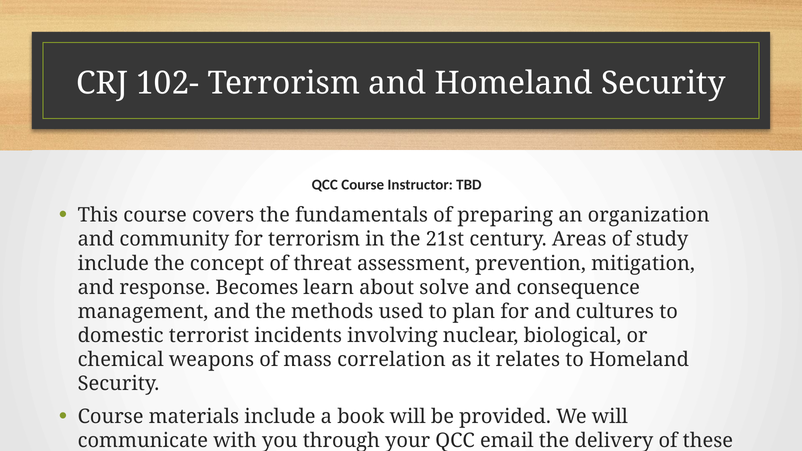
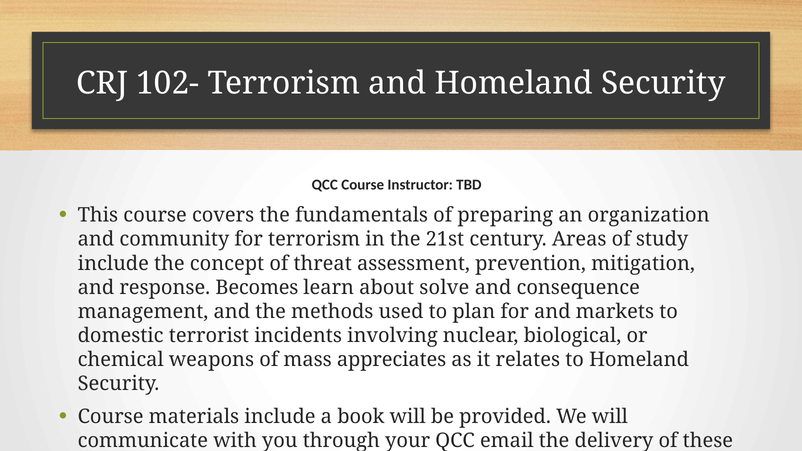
cultures: cultures -> markets
correlation: correlation -> appreciates
